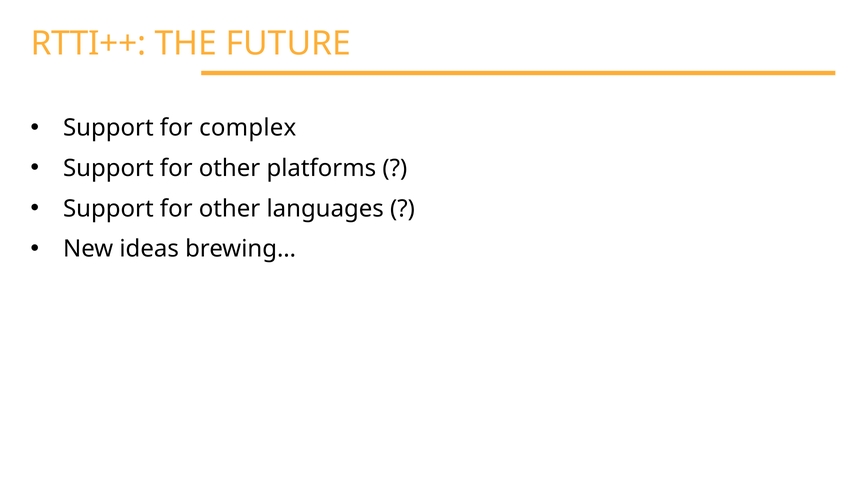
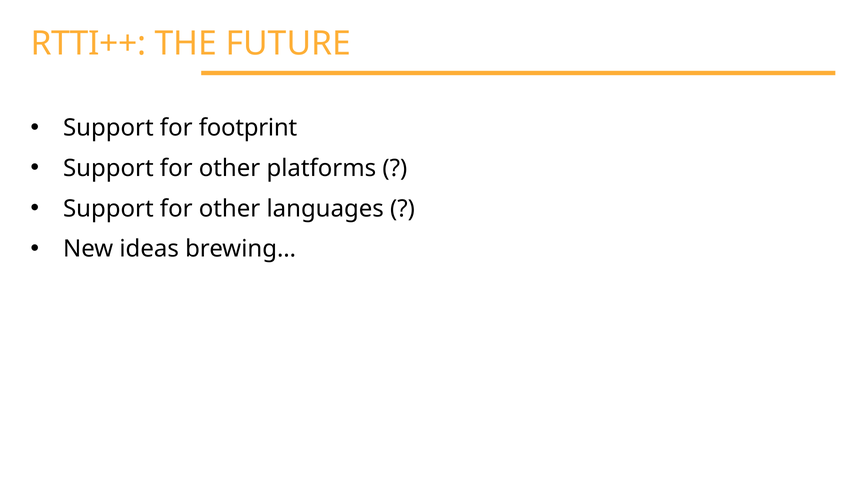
complex: complex -> footprint
